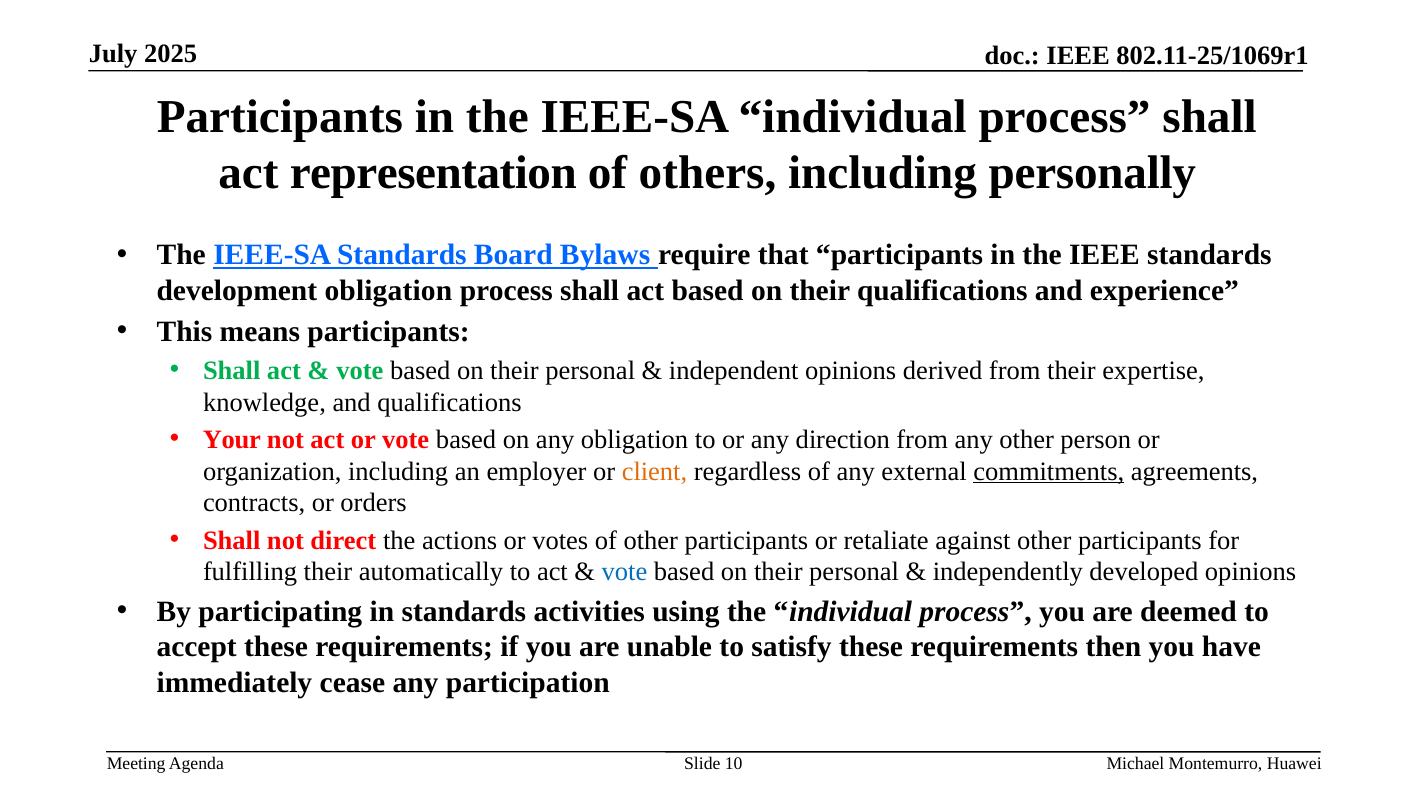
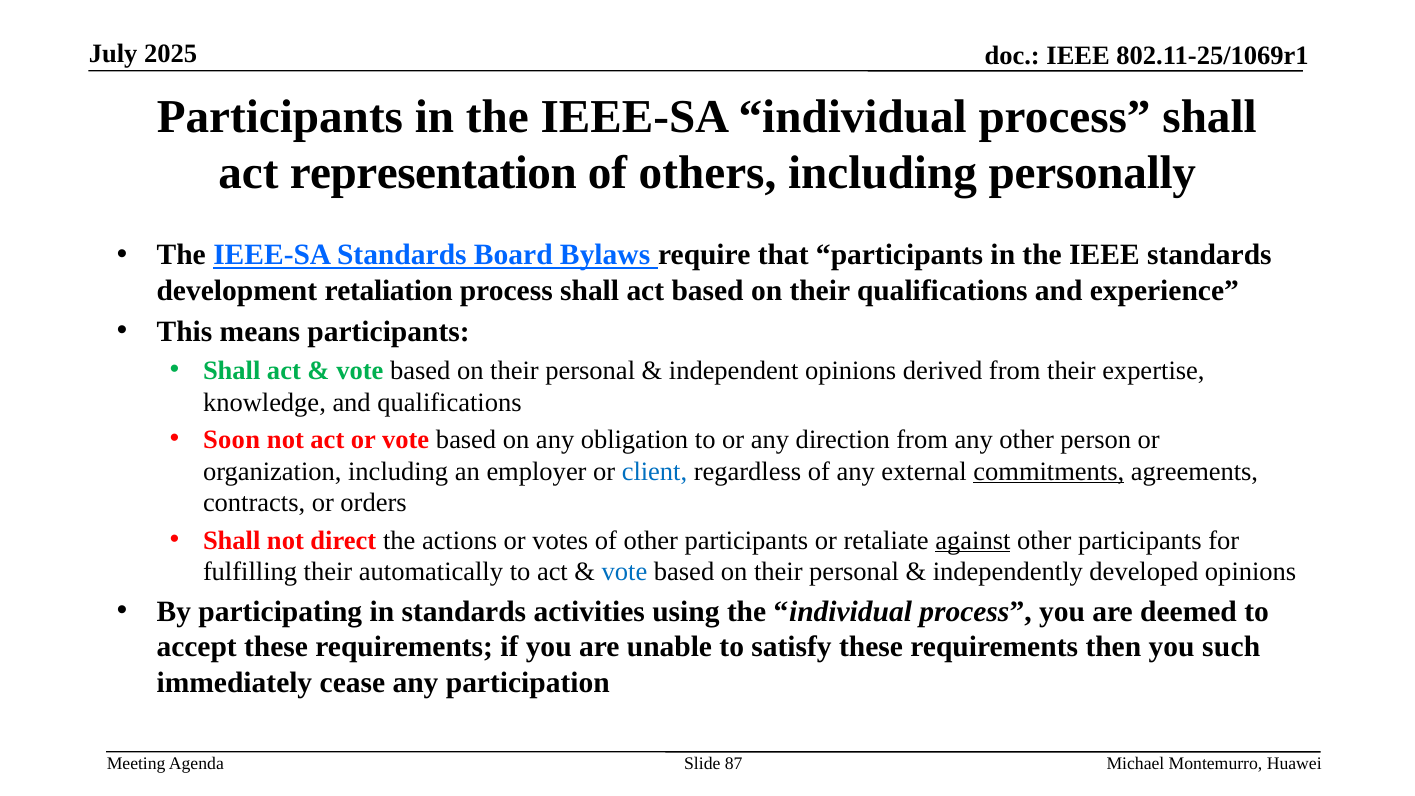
development obligation: obligation -> retaliation
Your: Your -> Soon
client colour: orange -> blue
against underline: none -> present
have: have -> such
10: 10 -> 87
